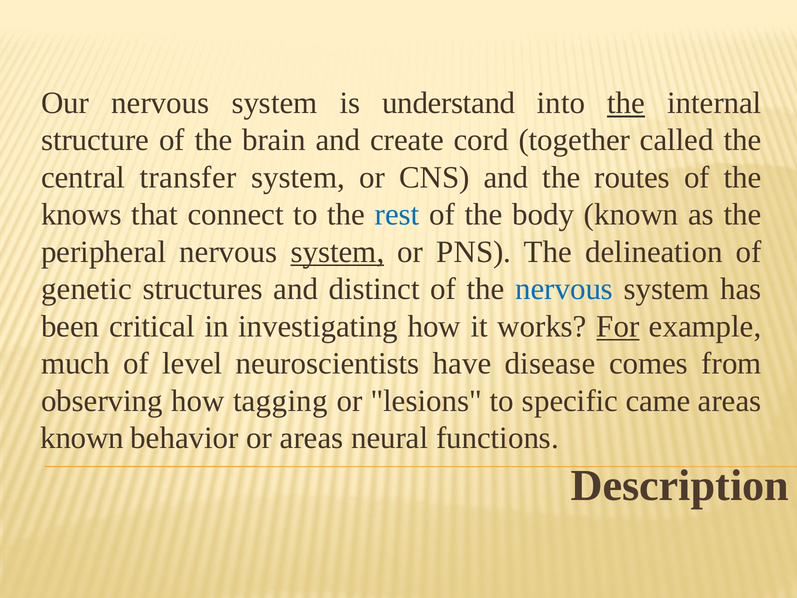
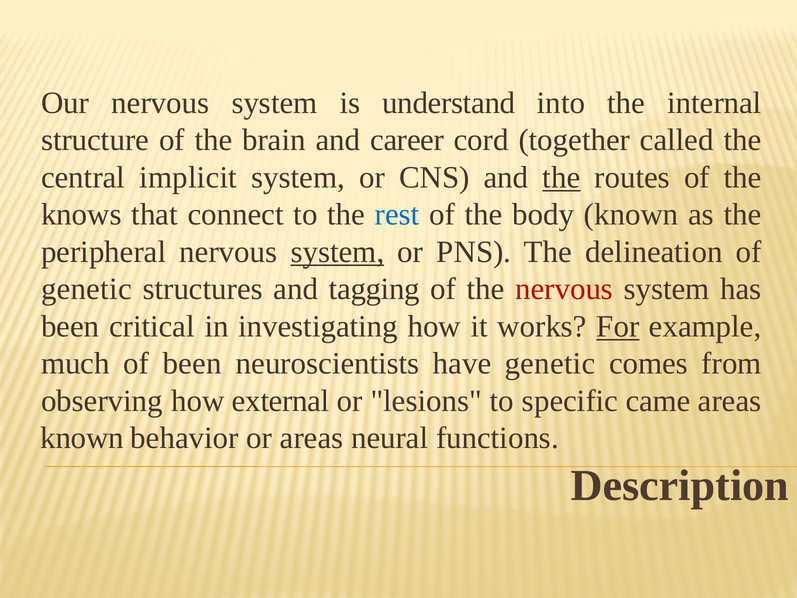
the at (626, 103) underline: present -> none
create: create -> career
transfer: transfer -> implicit
the at (561, 177) underline: none -> present
distinct: distinct -> tagging
nervous at (564, 289) colour: blue -> red
of level: level -> been
have disease: disease -> genetic
tagging: tagging -> external
